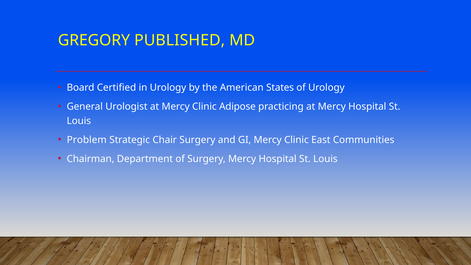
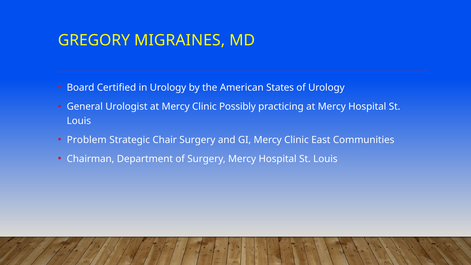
PUBLISHED: PUBLISHED -> MIGRAINES
Adipose: Adipose -> Possibly
